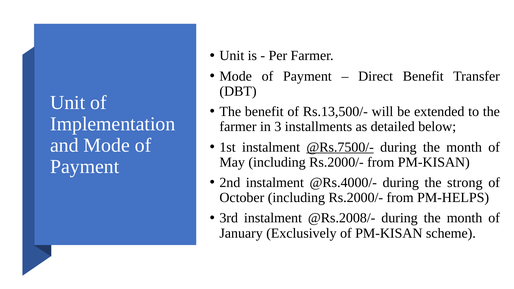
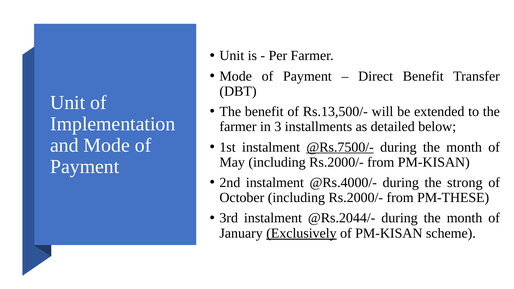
PM-HELPS: PM-HELPS -> PM-THESE
@Rs.2008/-: @Rs.2008/- -> @Rs.2044/-
Exclusively underline: none -> present
